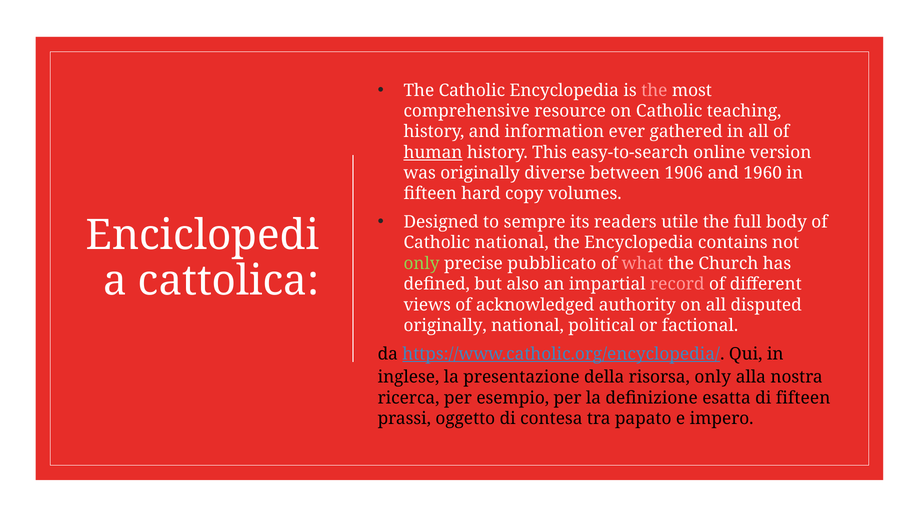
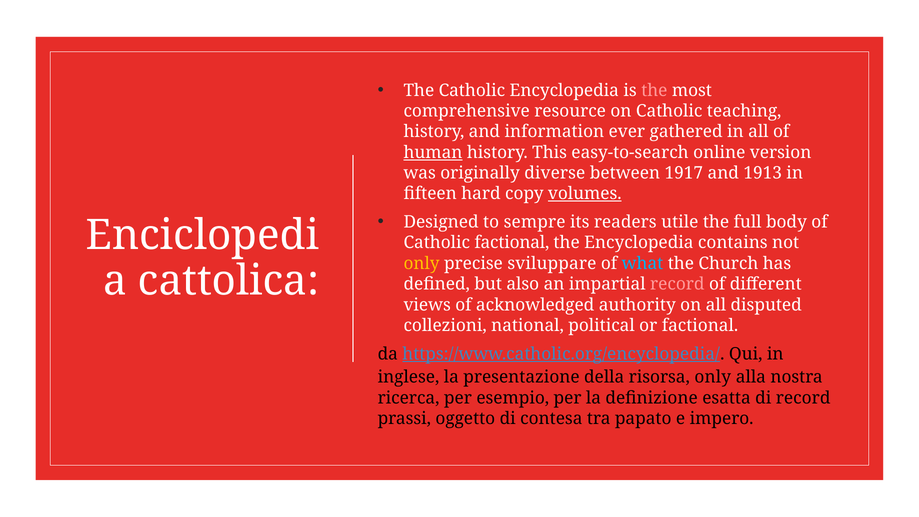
1906: 1906 -> 1917
1960: 1960 -> 1913
volumes underline: none -> present
Catholic national: national -> factional
only at (422, 263) colour: light green -> yellow
pubblicato: pubblicato -> sviluppare
what colour: pink -> light blue
originally at (445, 325): originally -> collezioni
di fifteen: fifteen -> record
